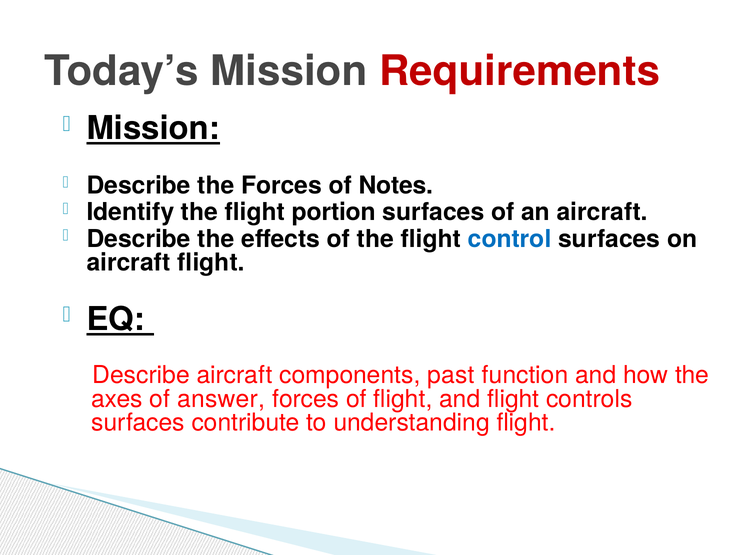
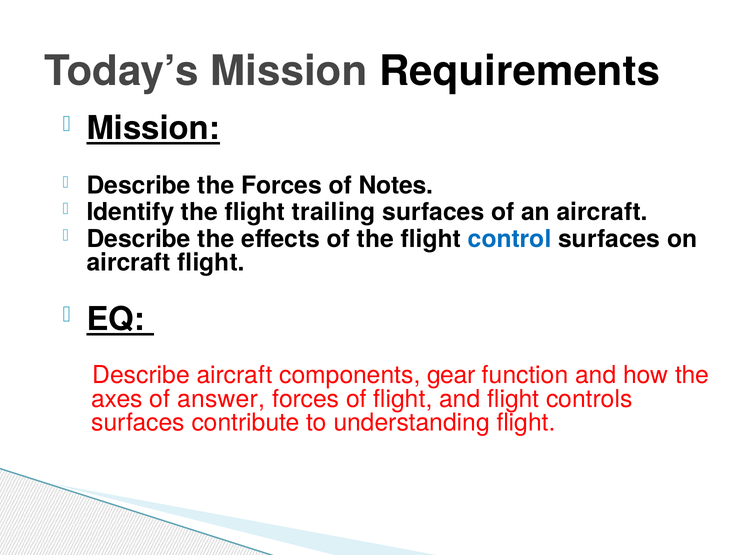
Requirements colour: red -> black
portion: portion -> trailing
past: past -> gear
